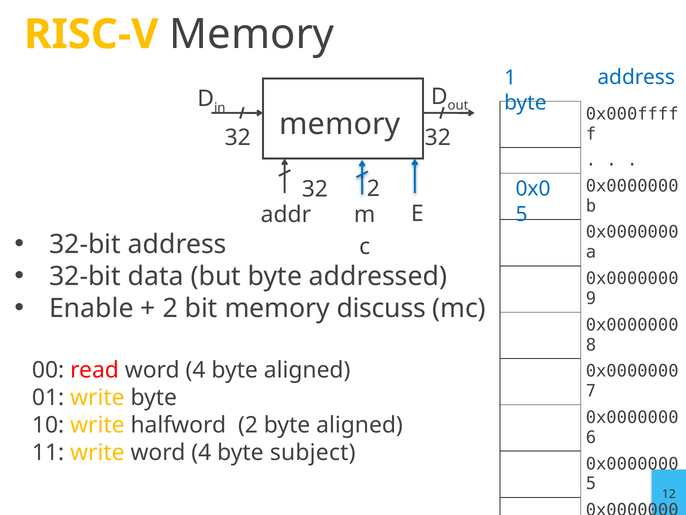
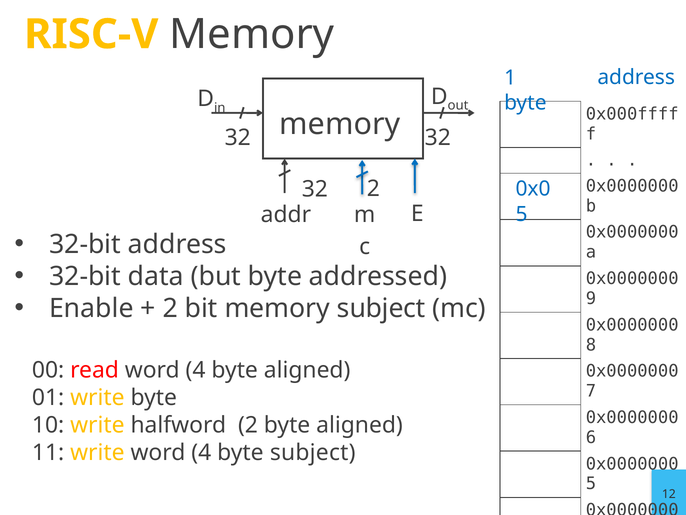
memory discuss: discuss -> subject
